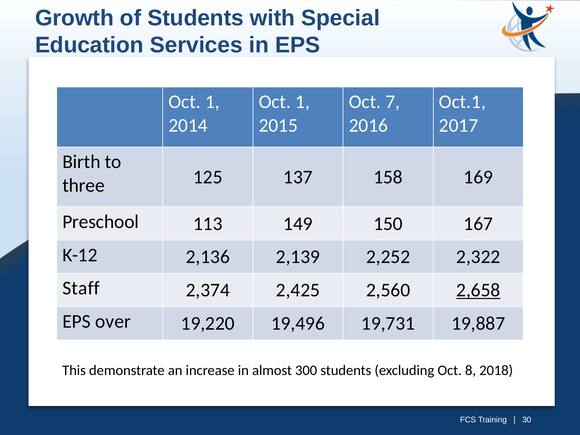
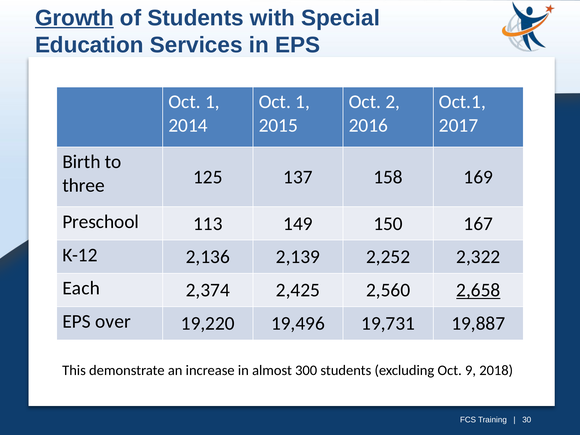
Growth underline: none -> present
7: 7 -> 2
Staff: Staff -> Each
8: 8 -> 9
